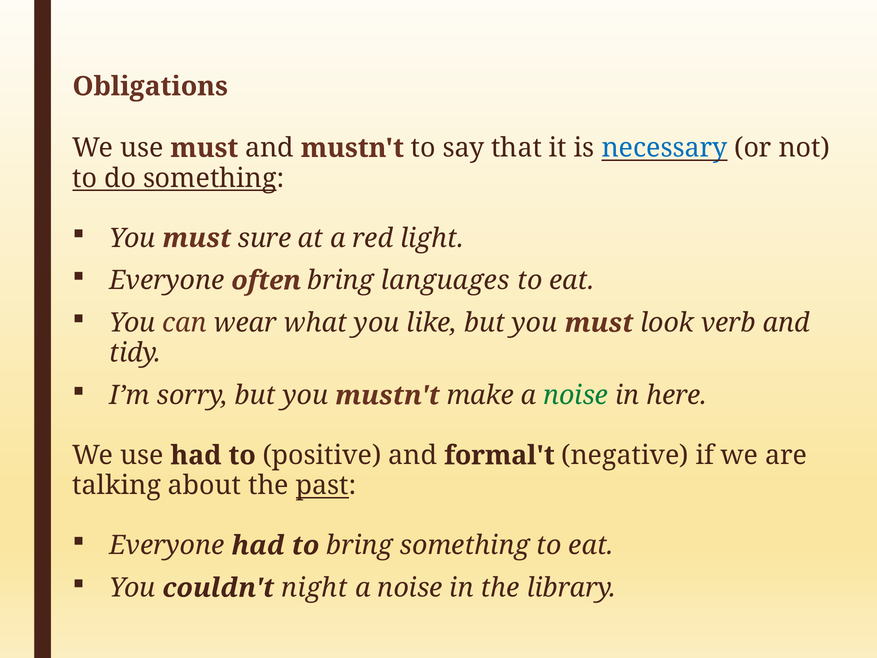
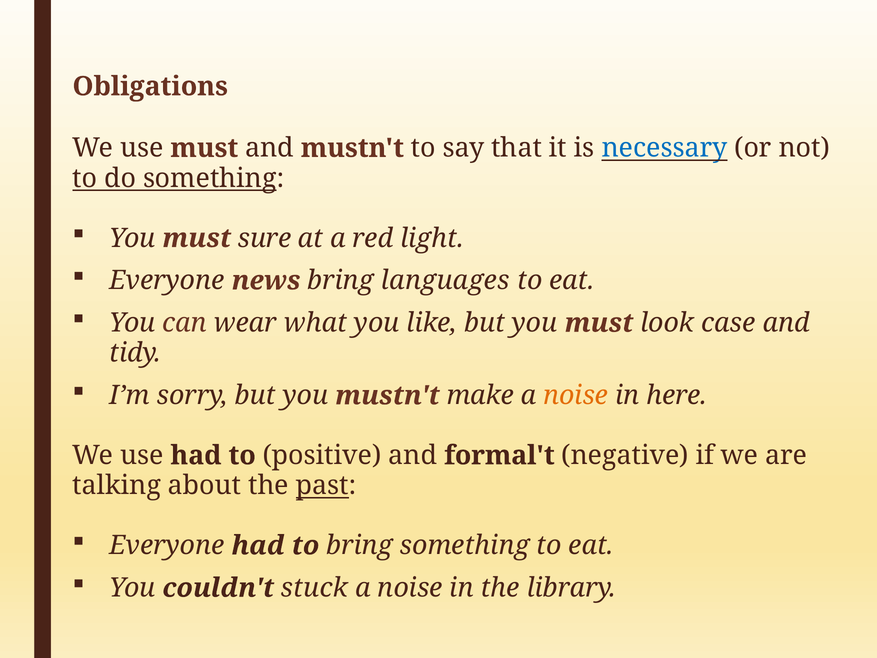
often: often -> news
verb: verb -> case
noise at (576, 395) colour: green -> orange
night: night -> stuck
